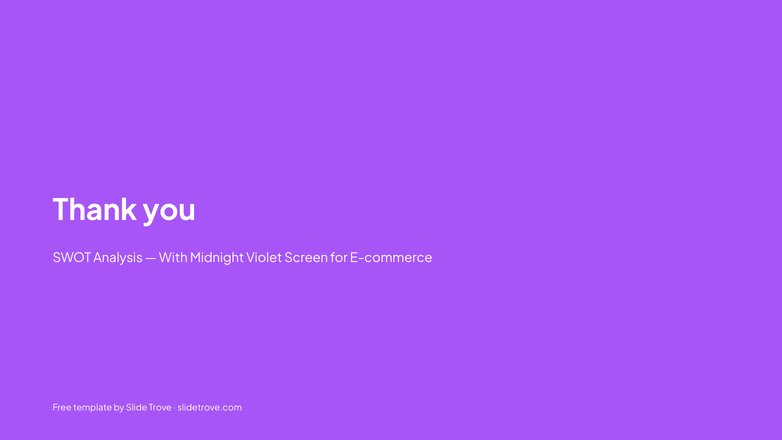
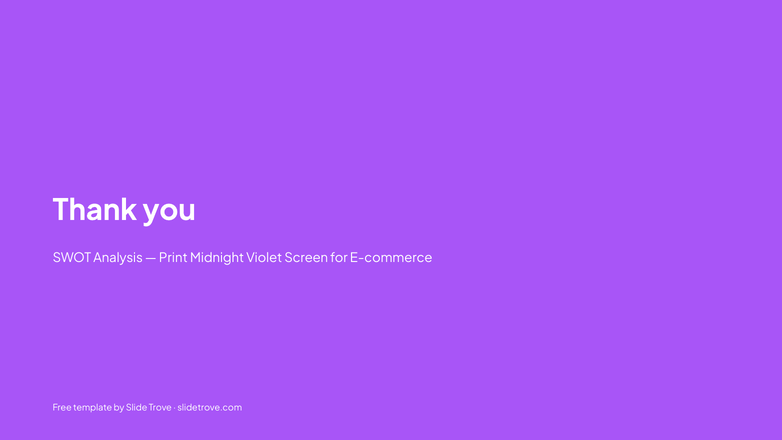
With: With -> Print
